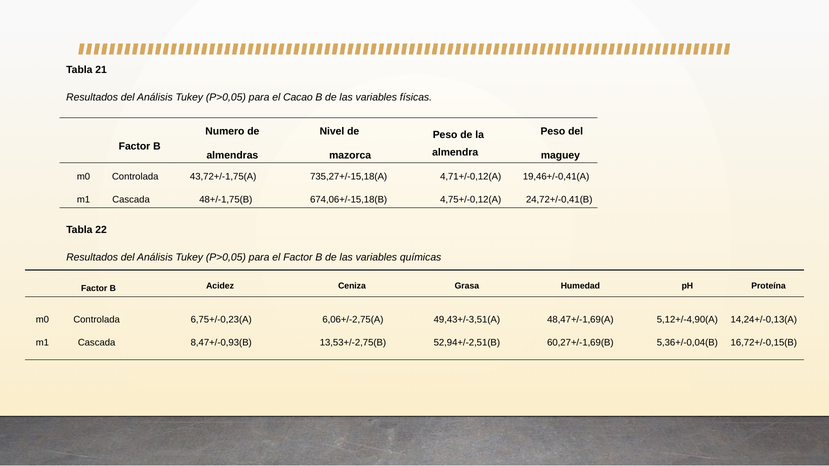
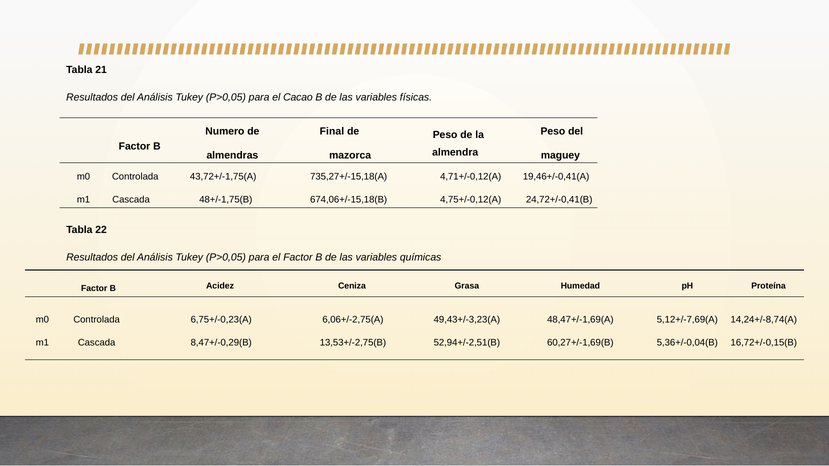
Nivel: Nivel -> Final
49,43+/-3,51(A: 49,43+/-3,51(A -> 49,43+/-3,23(A
5,12+/-4,90(A: 5,12+/-4,90(A -> 5,12+/-7,69(A
14,24+/-0,13(A: 14,24+/-0,13(A -> 14,24+/-8,74(A
8,47+/-0,93(B: 8,47+/-0,93(B -> 8,47+/-0,29(B
